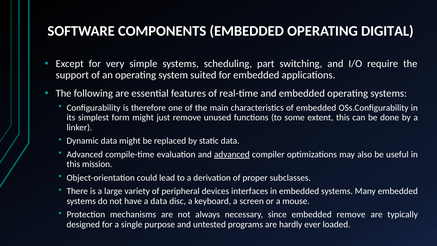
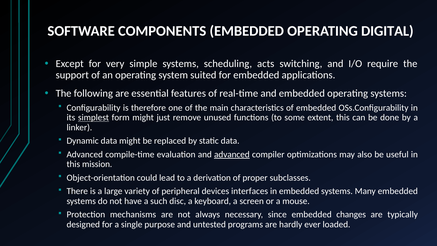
part: part -> acts
simplest underline: none -> present
a data: data -> such
embedded remove: remove -> changes
